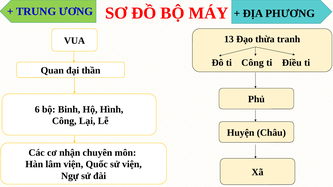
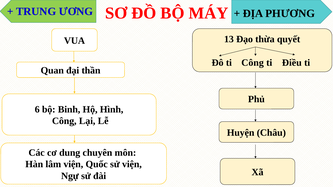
tranh: tranh -> quyết
nhận: nhận -> dung
